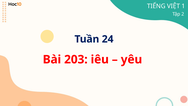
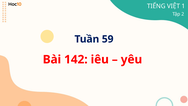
24: 24 -> 59
203: 203 -> 142
